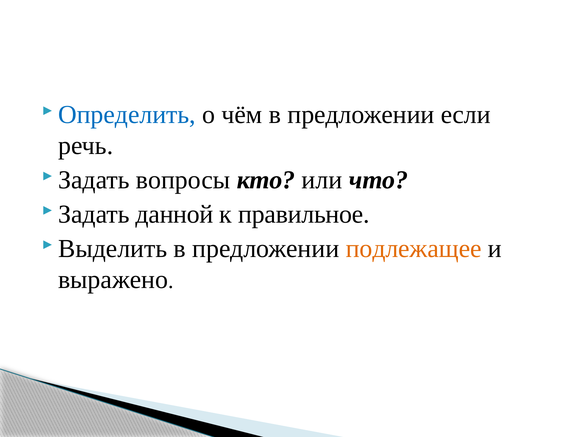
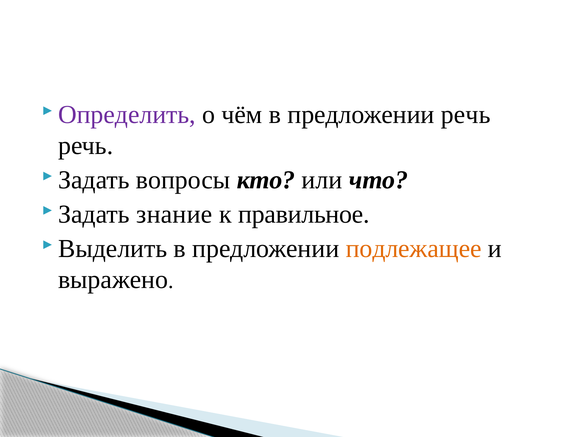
Определить colour: blue -> purple
предложении если: если -> речь
данной: данной -> знание
